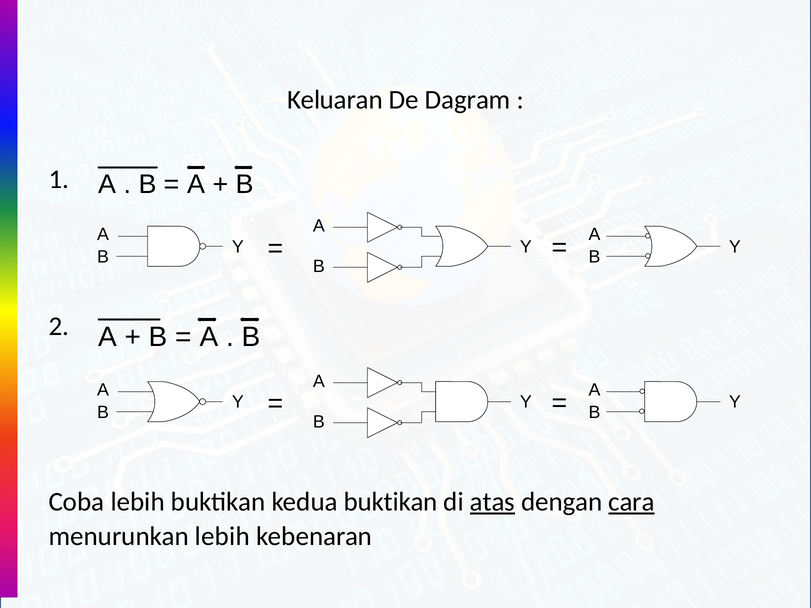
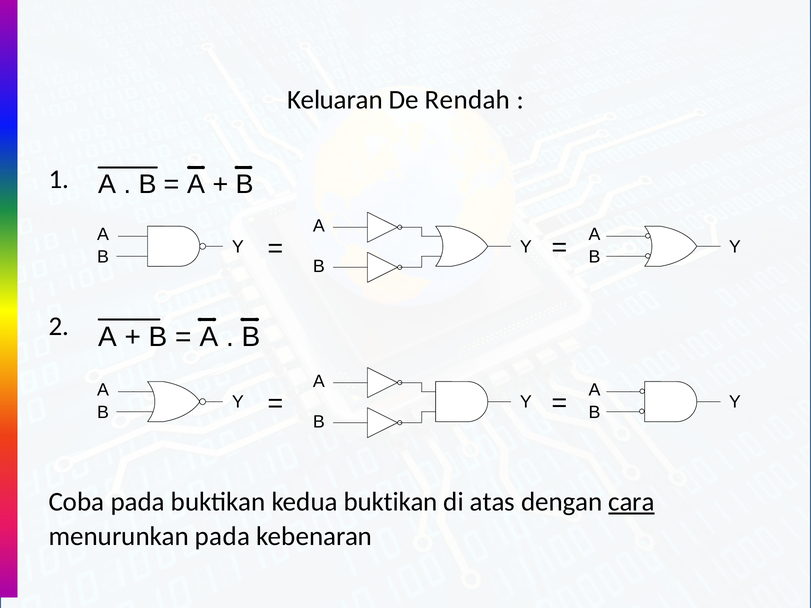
Dagram: Dagram -> Rendah
Coba lebih: lebih -> pada
atas underline: present -> none
menurunkan lebih: lebih -> pada
